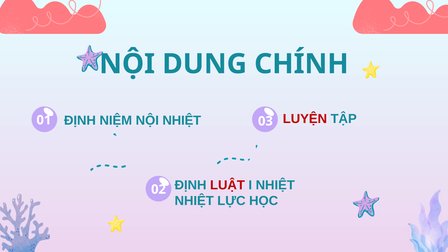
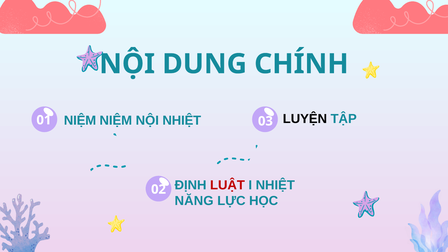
LUYỆN colour: red -> black
ĐỊNH at (80, 120): ĐỊNH -> NIỆM
NHIỆT at (194, 201): NHIỆT -> NĂNG
